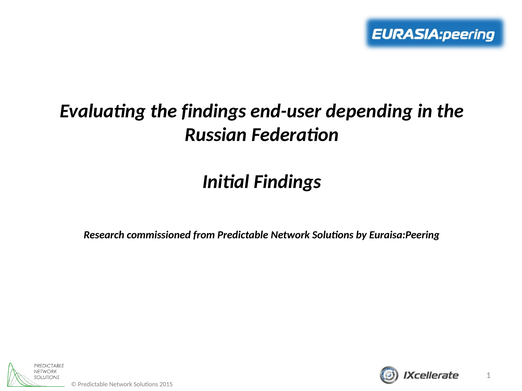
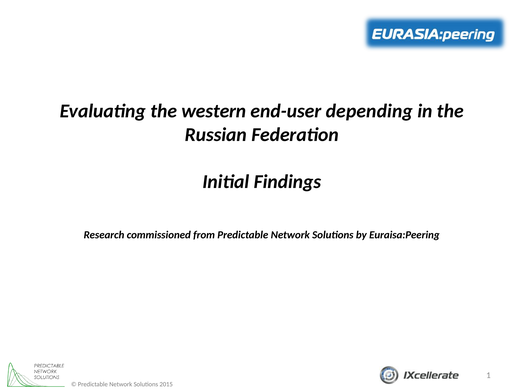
the findings: findings -> western
